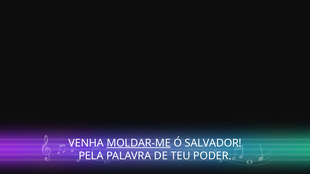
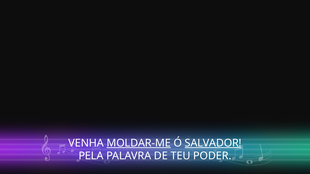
SALVADOR underline: none -> present
